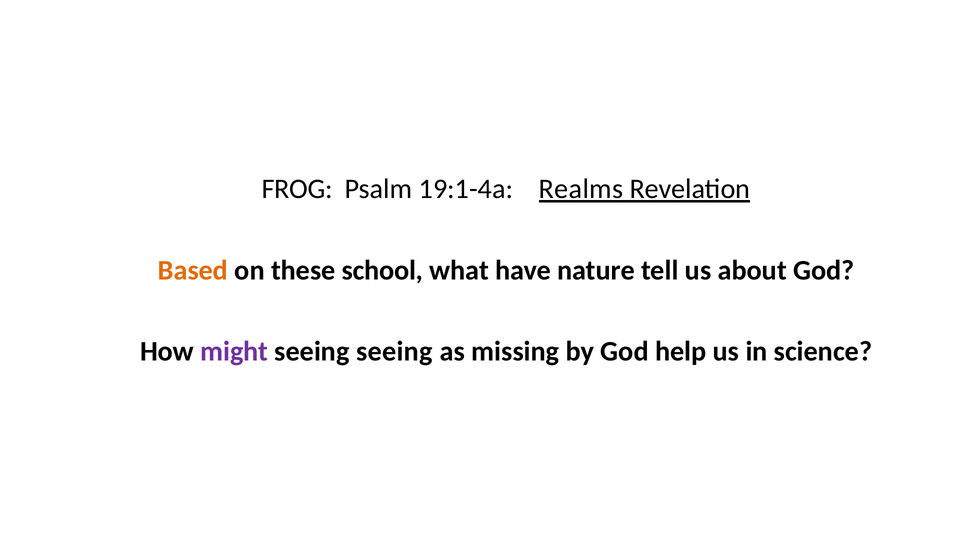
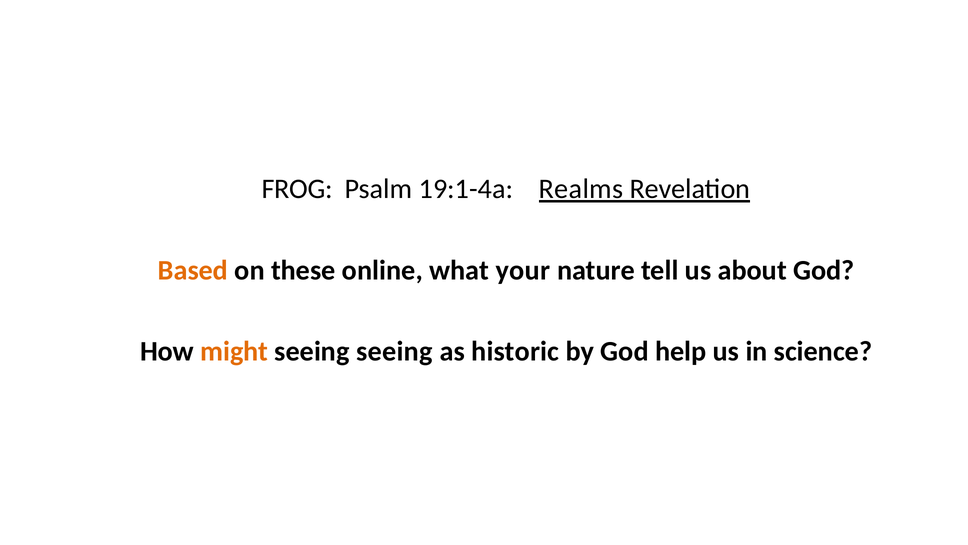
school: school -> online
have: have -> your
might colour: purple -> orange
missing: missing -> historic
